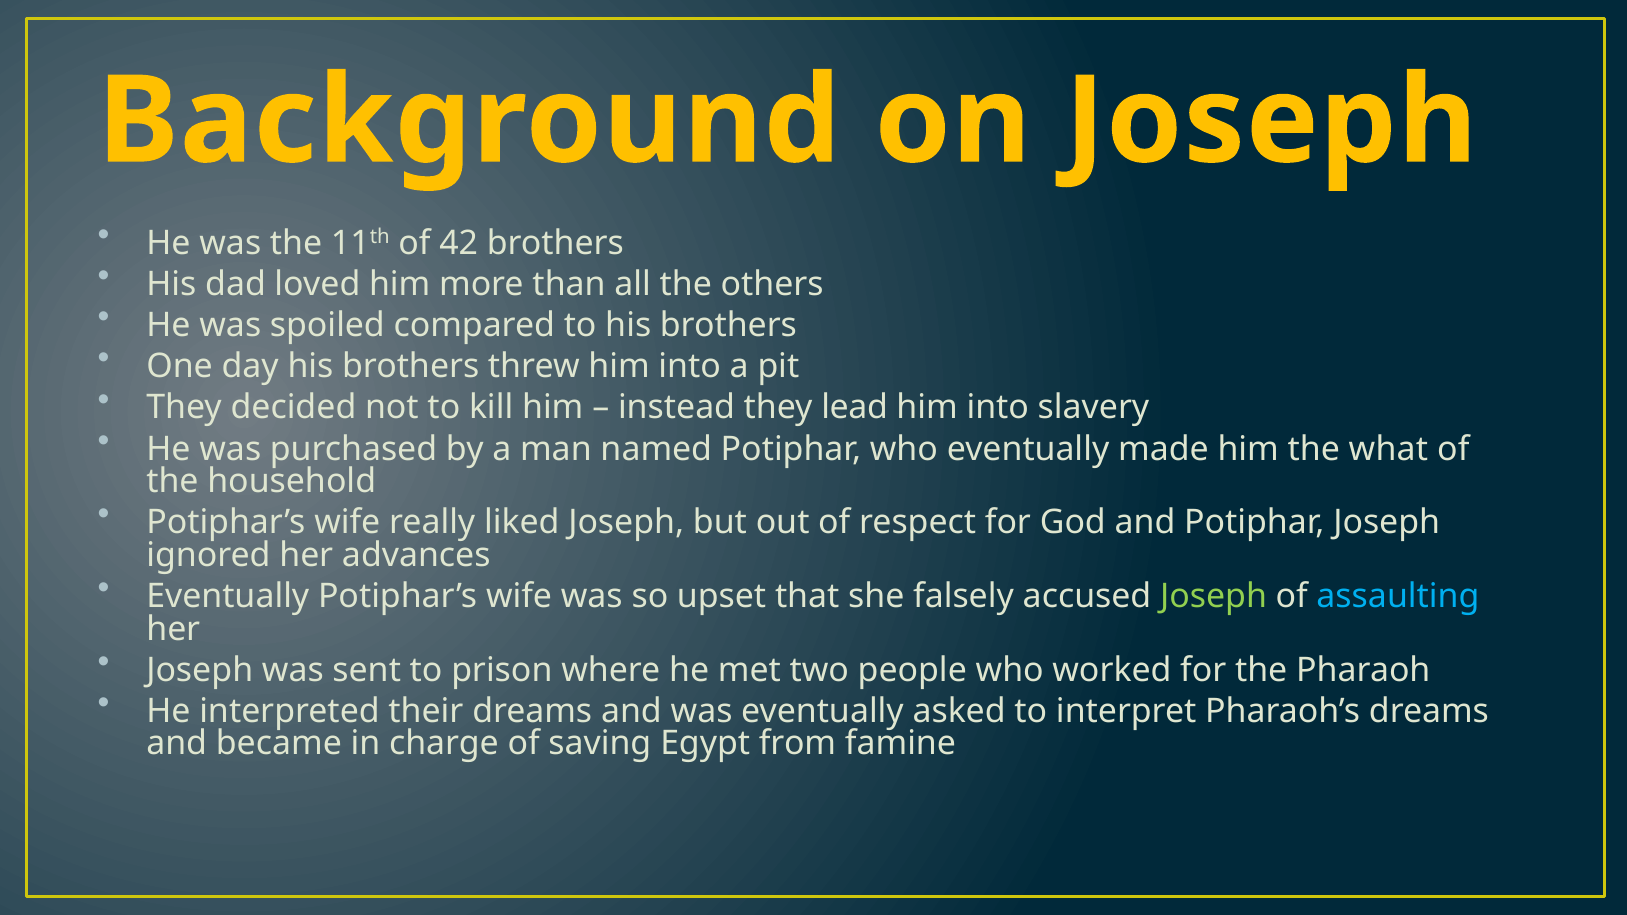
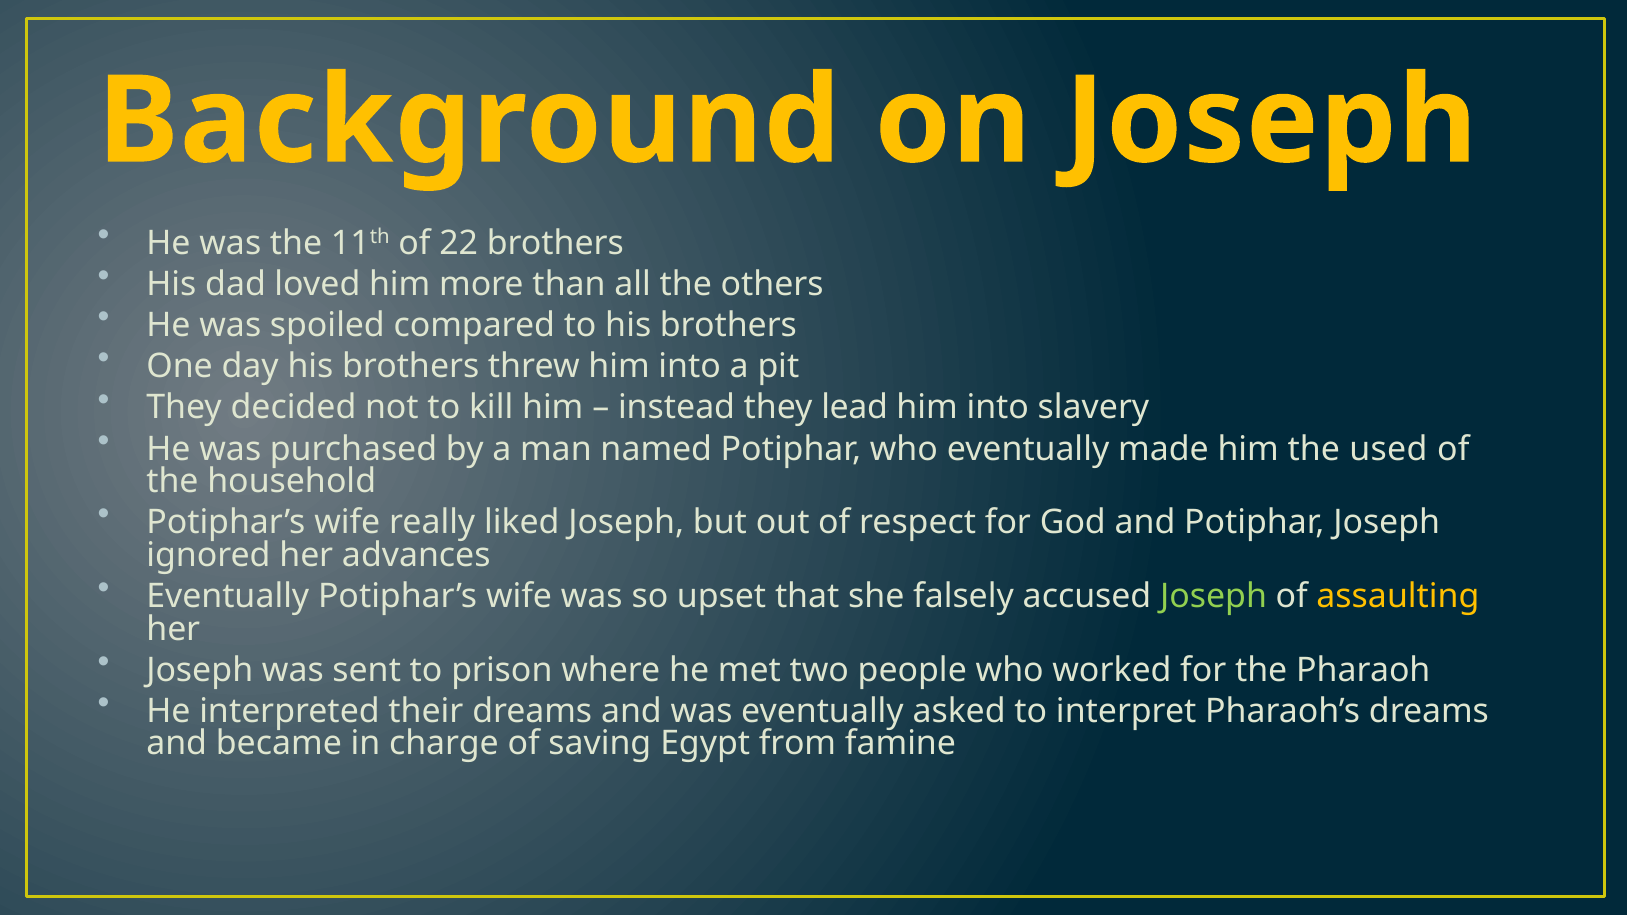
42: 42 -> 22
what: what -> used
assaulting colour: light blue -> yellow
